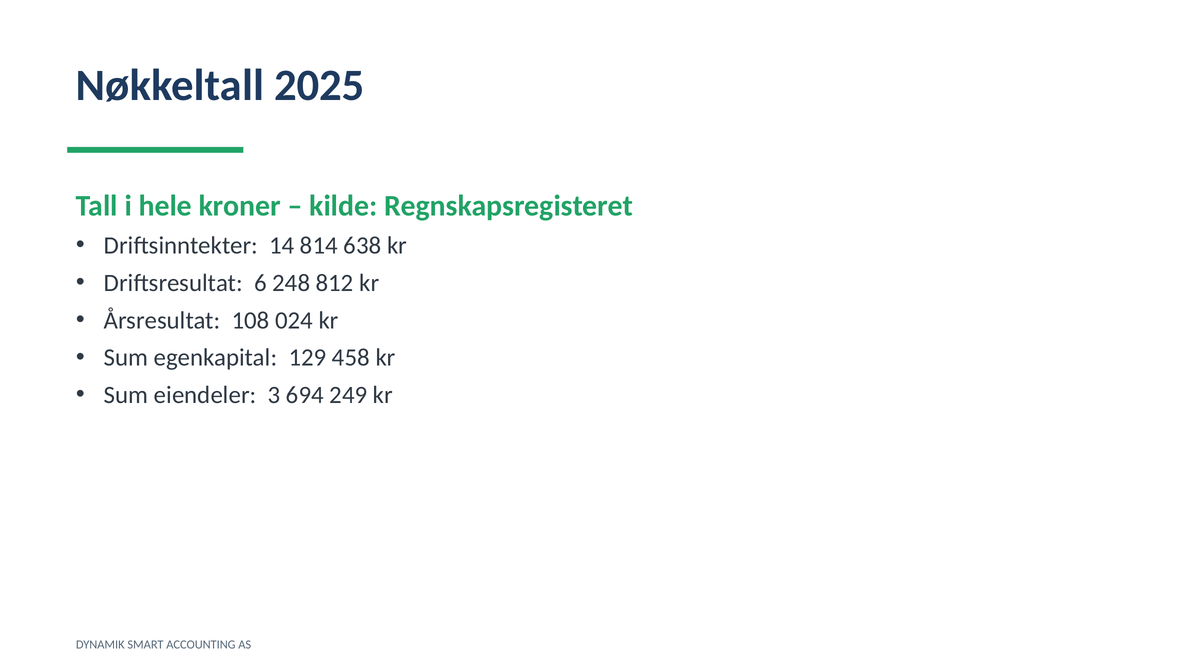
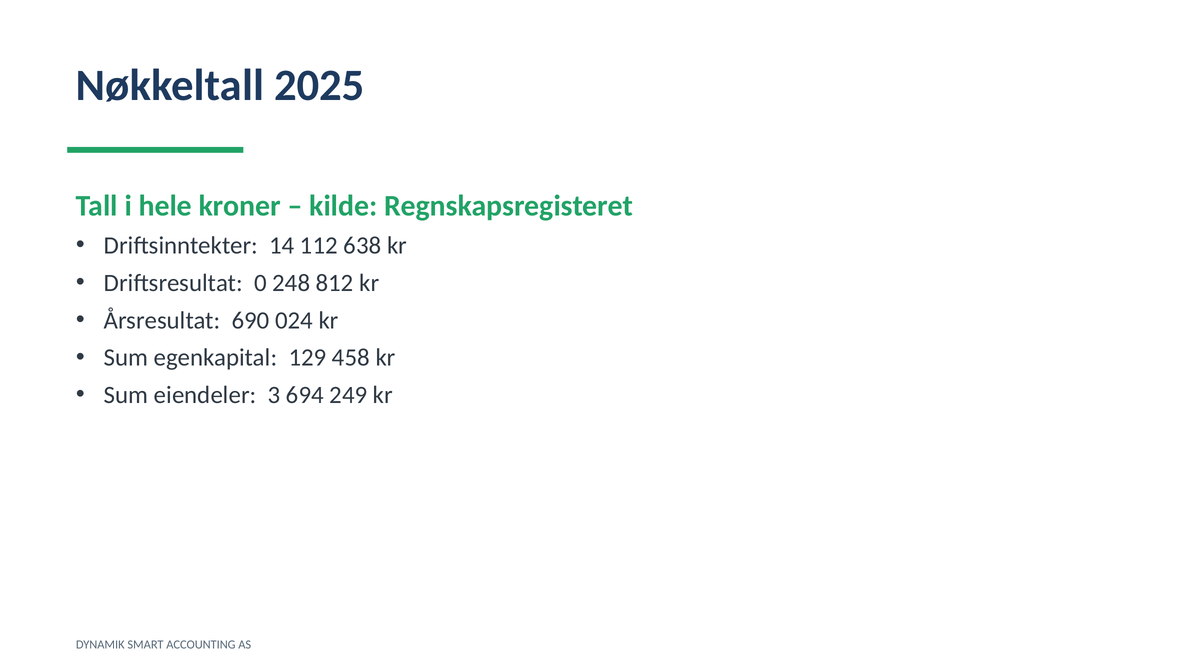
814: 814 -> 112
6: 6 -> 0
108: 108 -> 690
